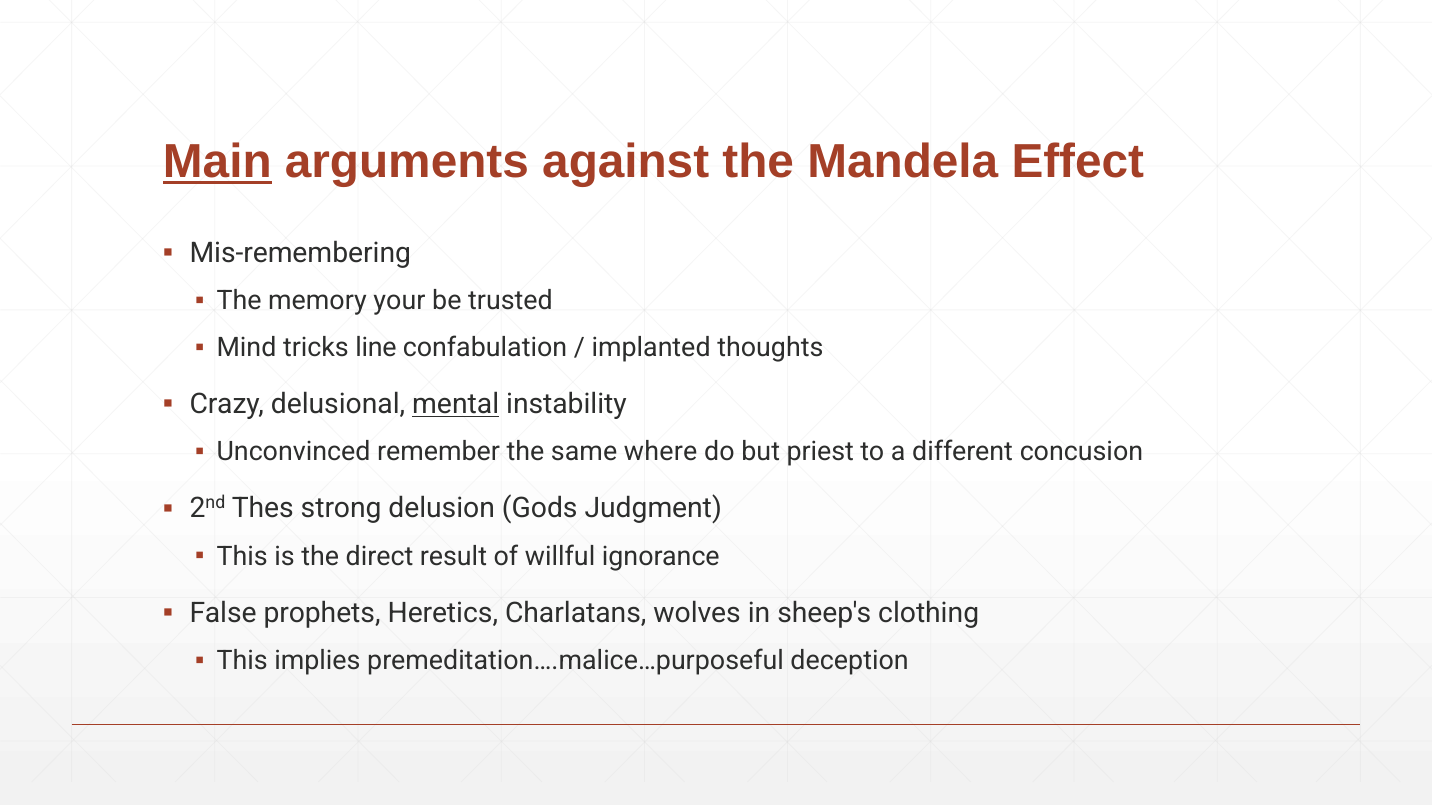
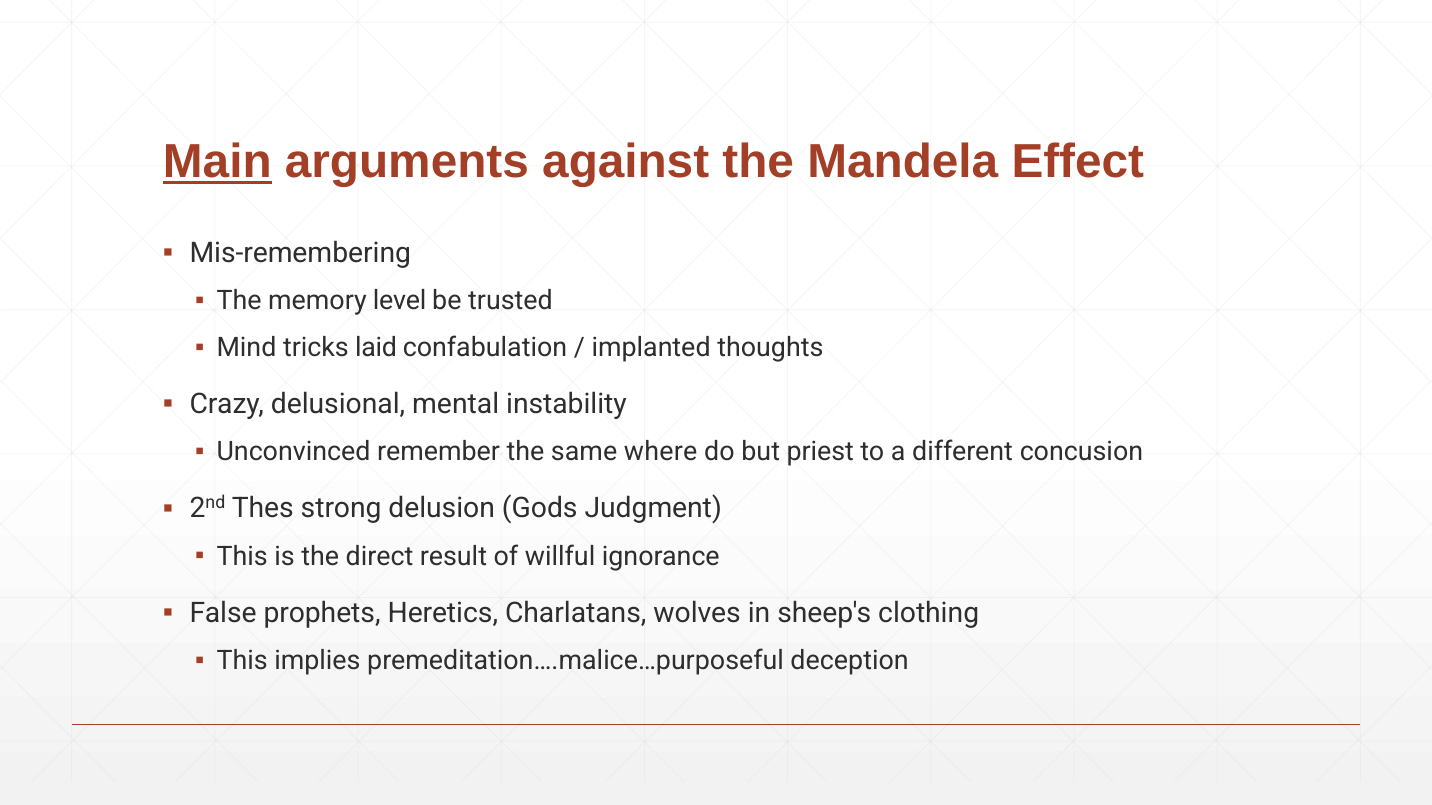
your: your -> level
line: line -> laid
mental underline: present -> none
